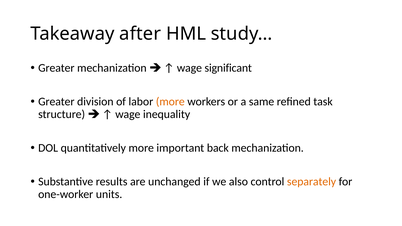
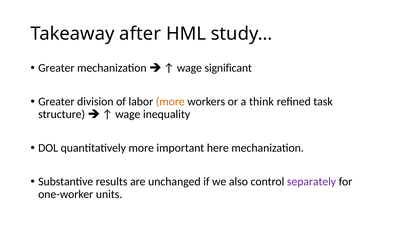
same: same -> think
back: back -> here
separately colour: orange -> purple
